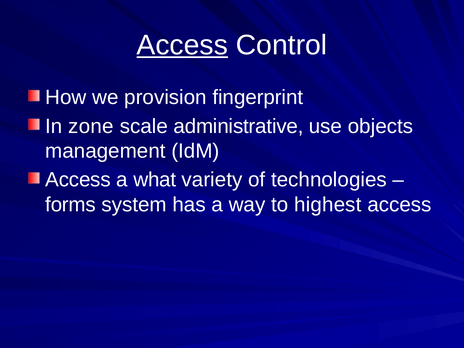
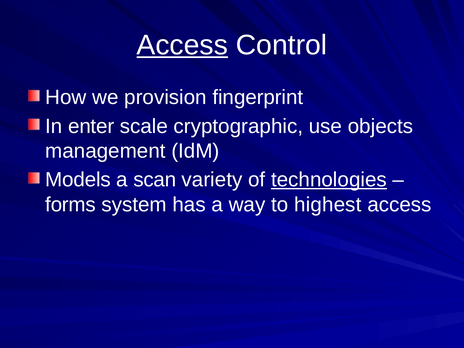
zone: zone -> enter
administrative: administrative -> cryptographic
Access at (78, 180): Access -> Models
what: what -> scan
technologies underline: none -> present
